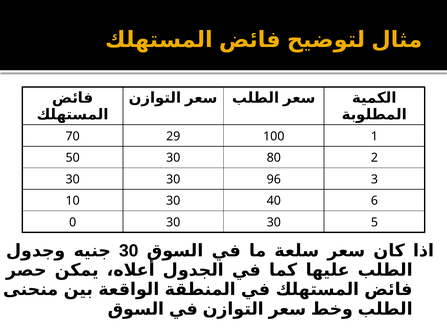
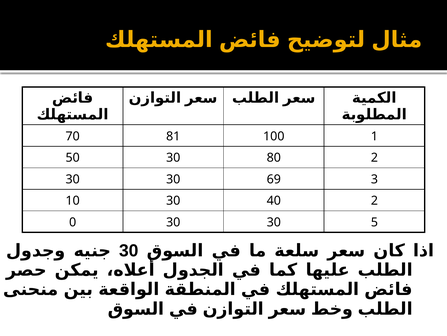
29: 29 -> 81
96: 96 -> 69
40 6: 6 -> 2
